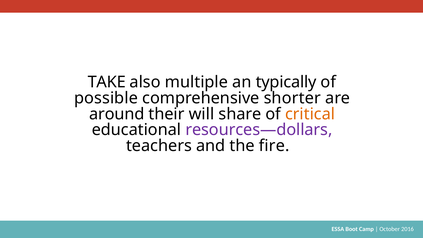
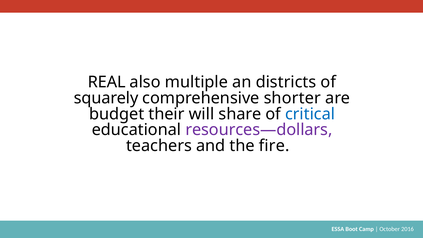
TAKE: TAKE -> REAL
typically: typically -> districts
possible: possible -> squarely
around: around -> budget
critical colour: orange -> blue
